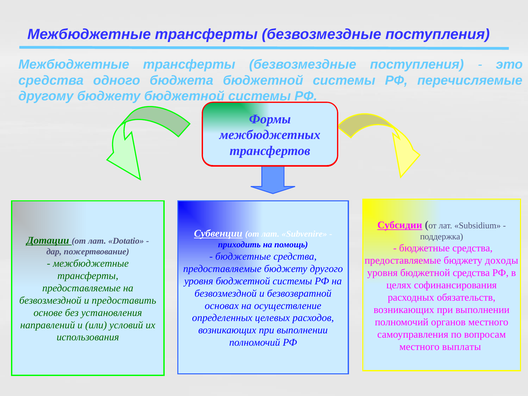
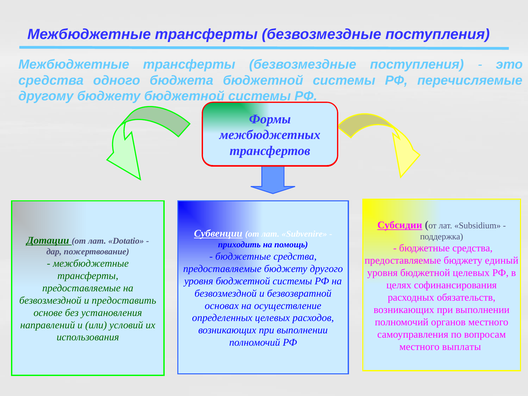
доходы: доходы -> единый
бюджетной средства: средства -> целевых
